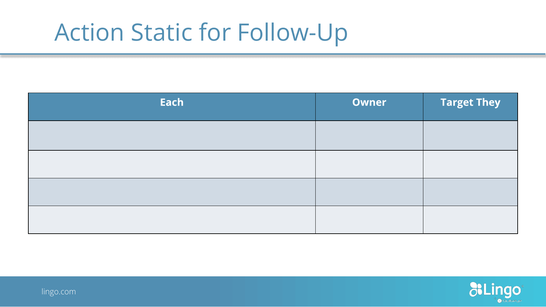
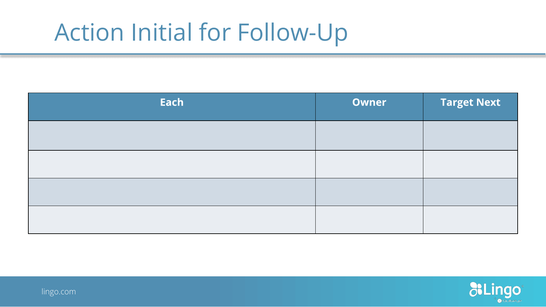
Static: Static -> Initial
They: They -> Next
